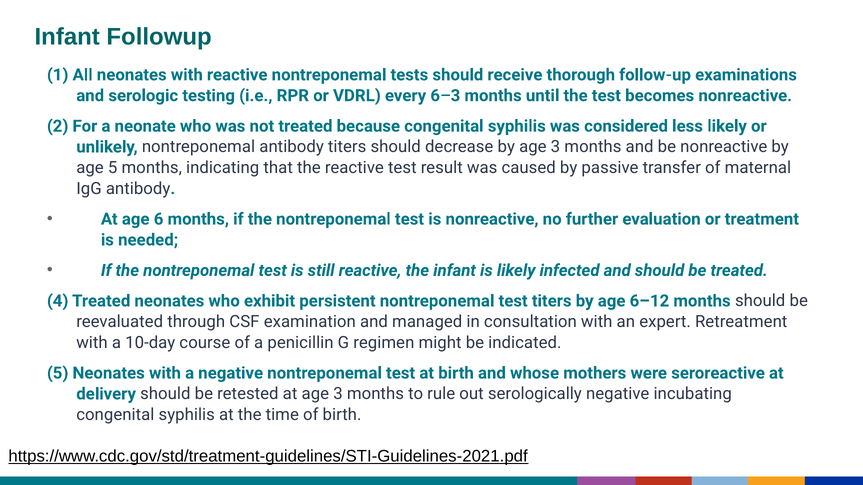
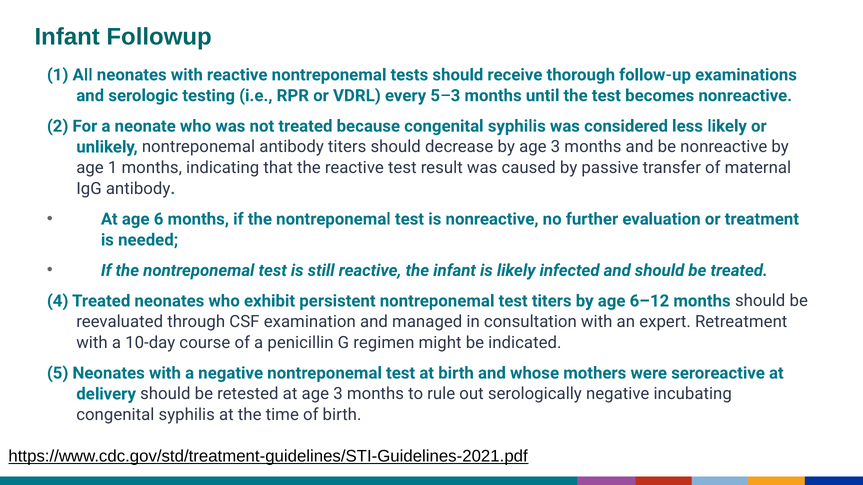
6–3: 6–3 -> 5–3
age 5: 5 -> 1
